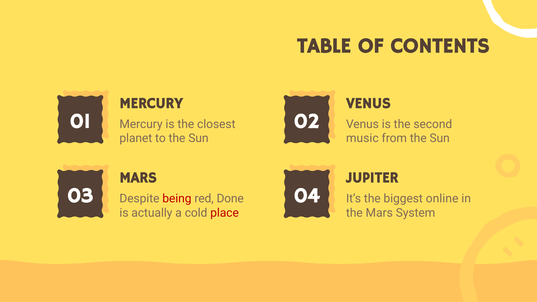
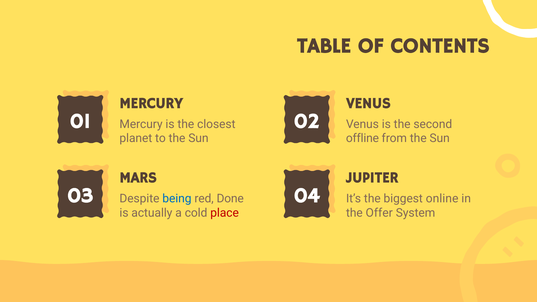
music: music -> offline
being colour: red -> blue
the Mars: Mars -> Offer
